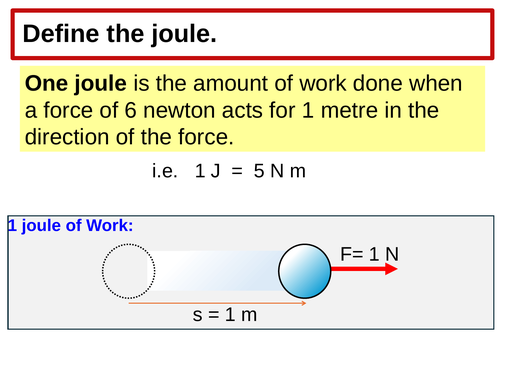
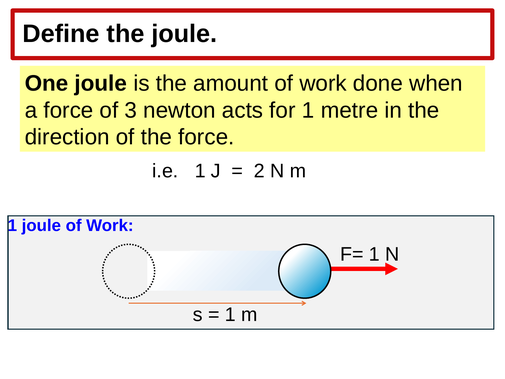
6: 6 -> 3
5: 5 -> 2
